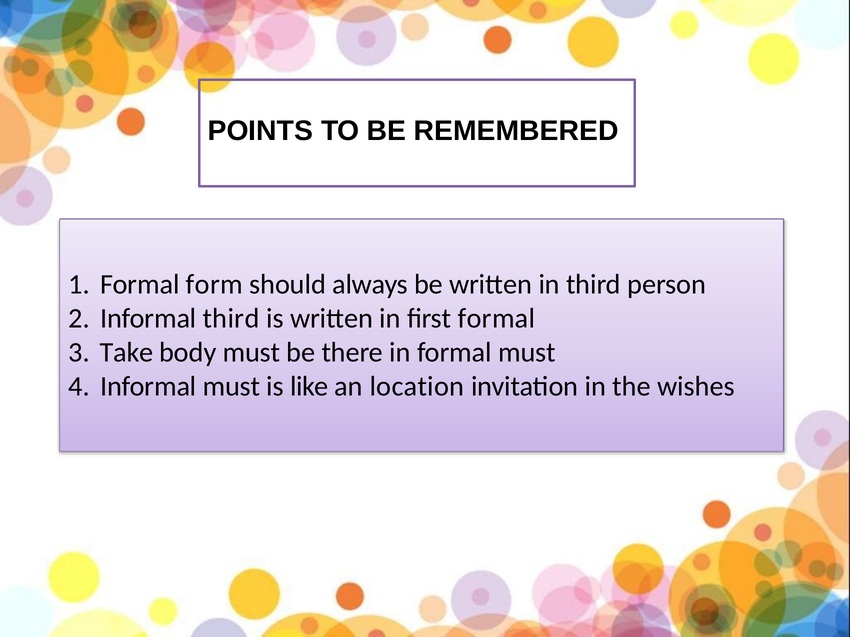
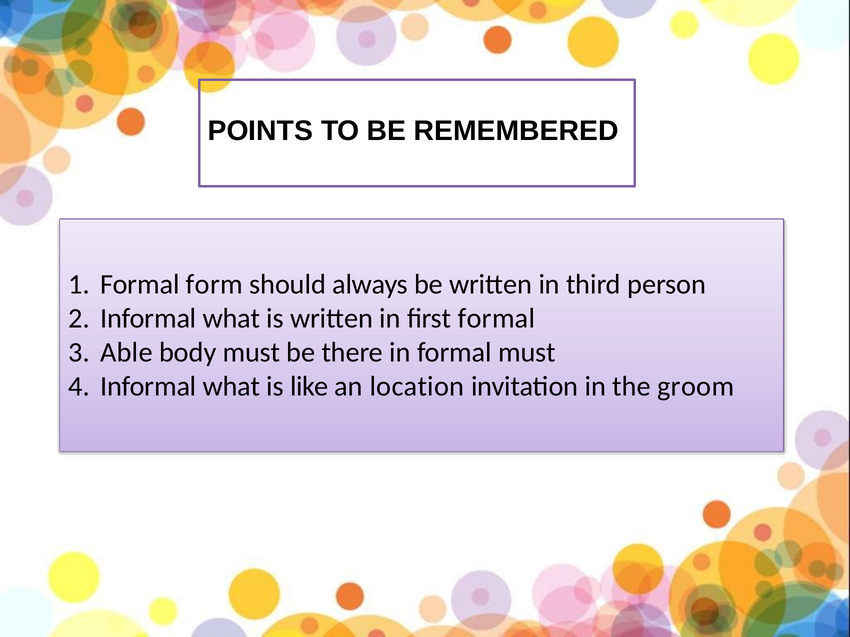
third at (231, 319): third -> what
Take: Take -> Able
must at (231, 387): must -> what
wishes: wishes -> groom
